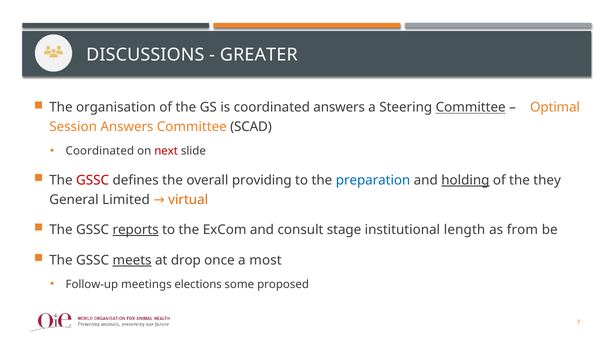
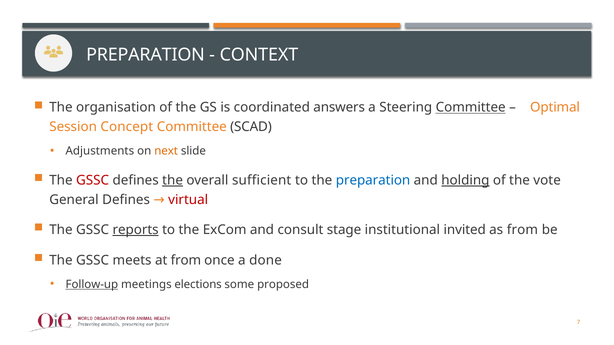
DISCUSSIONS at (145, 55): DISCUSSIONS -> PREPARATION
GREATER: GREATER -> CONTEXT
Session Answers: Answers -> Concept
Coordinated at (100, 151): Coordinated -> Adjustments
next colour: red -> orange
the at (173, 180) underline: none -> present
providing: providing -> sufficient
they: they -> vote
General Limited: Limited -> Defines
virtual colour: orange -> red
length: length -> invited
meets underline: present -> none
at drop: drop -> from
most: most -> done
Follow-up underline: none -> present
